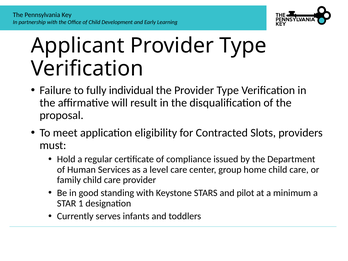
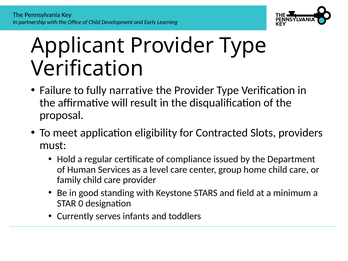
individual: individual -> narrative
pilot: pilot -> field
1: 1 -> 0
